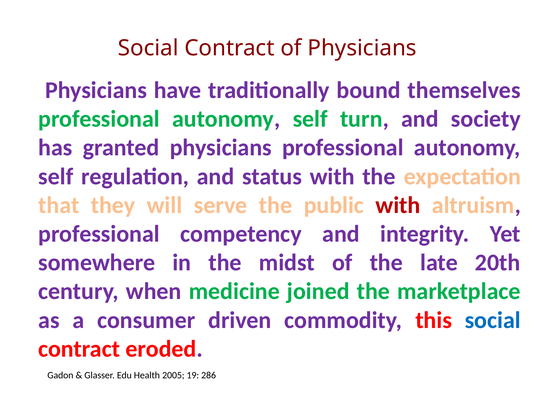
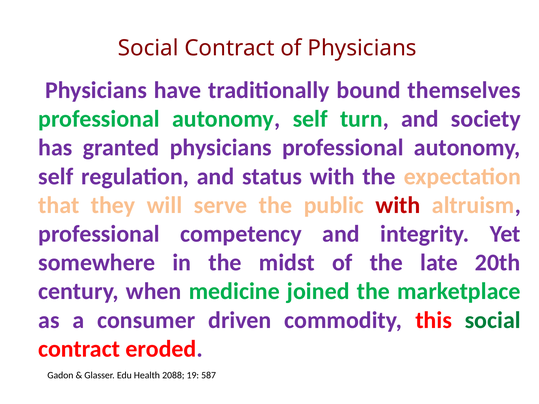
social at (493, 320) colour: blue -> green
2005: 2005 -> 2088
286: 286 -> 587
